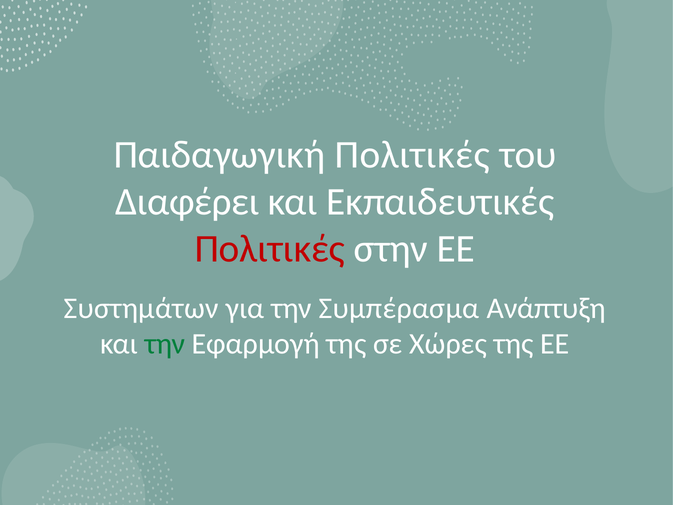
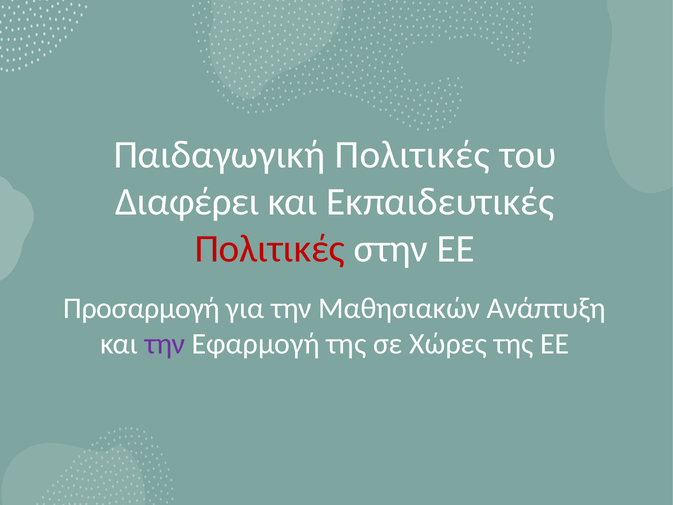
Συστημάτων: Συστημάτων -> Προσαρμογή
Συμπέρασμα: Συμπέρασμα -> Μαθησιακών
την at (165, 344) colour: green -> purple
